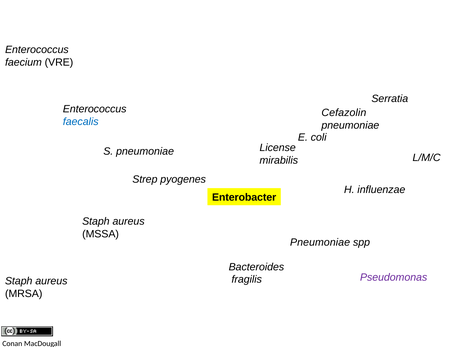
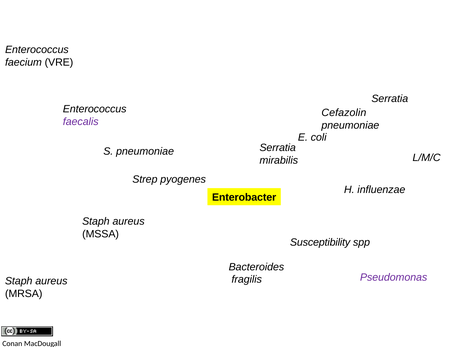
faecalis colour: blue -> purple
License at (278, 148): License -> Serratia
Pneumoniae at (320, 243): Pneumoniae -> Susceptibility
